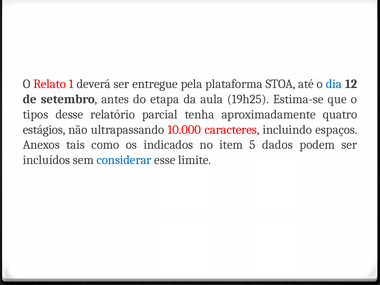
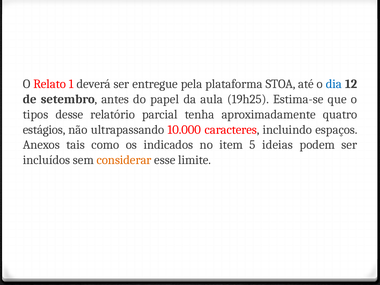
etapa: etapa -> papel
dados: dados -> ideias
considerar colour: blue -> orange
